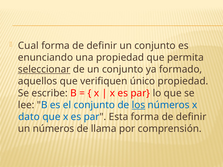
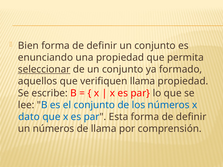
Cual: Cual -> Bien
verifiquen único: único -> llama
los underline: present -> none
